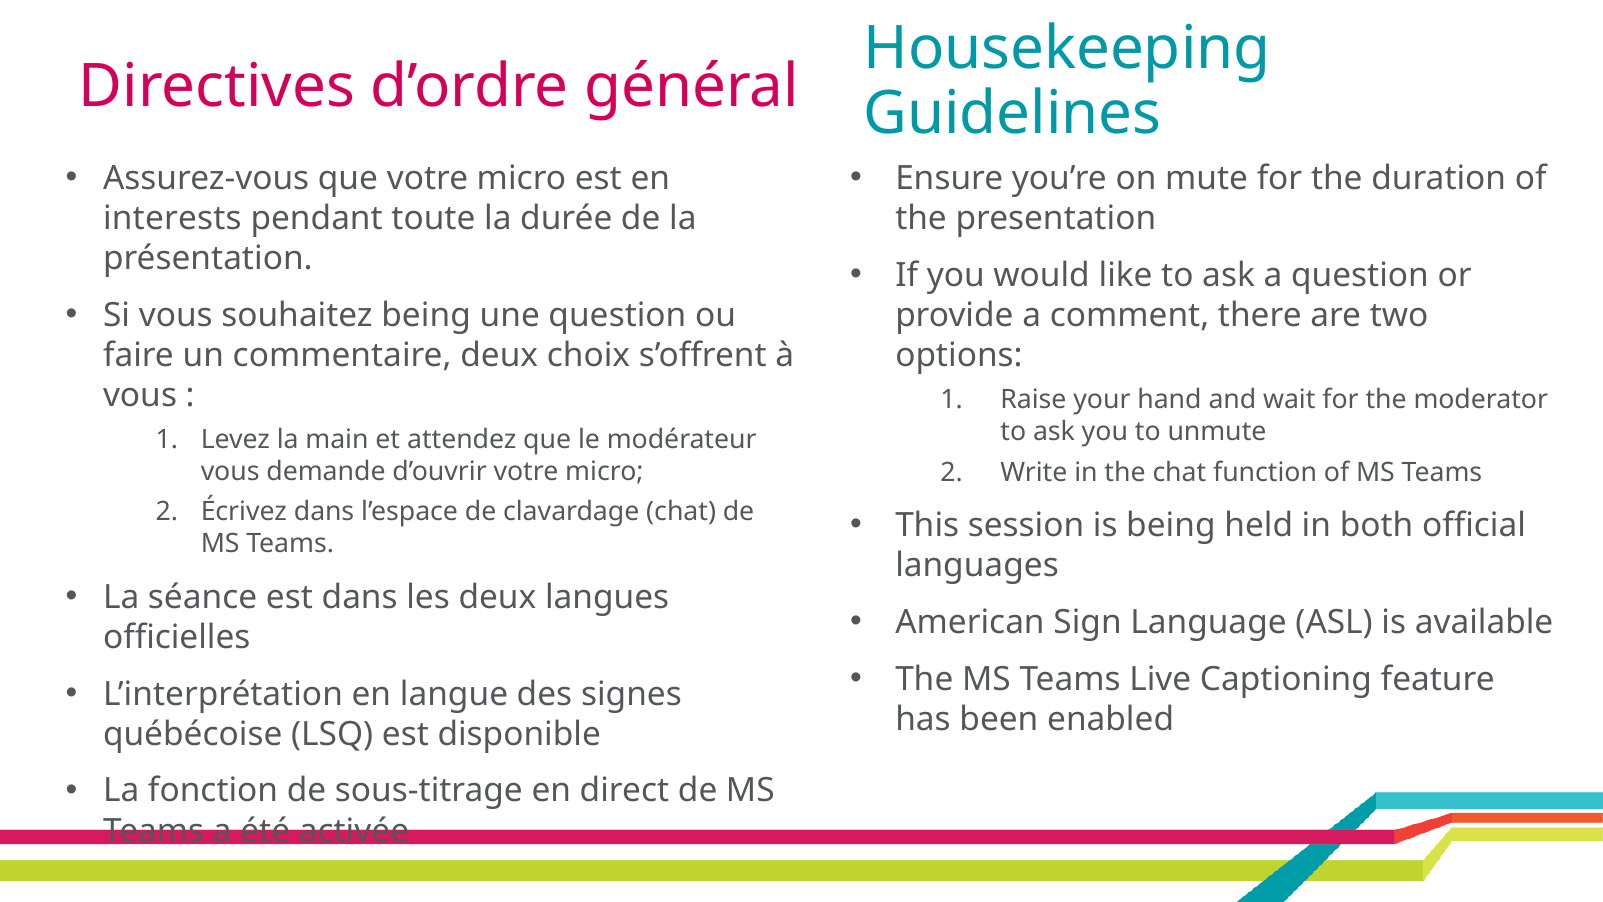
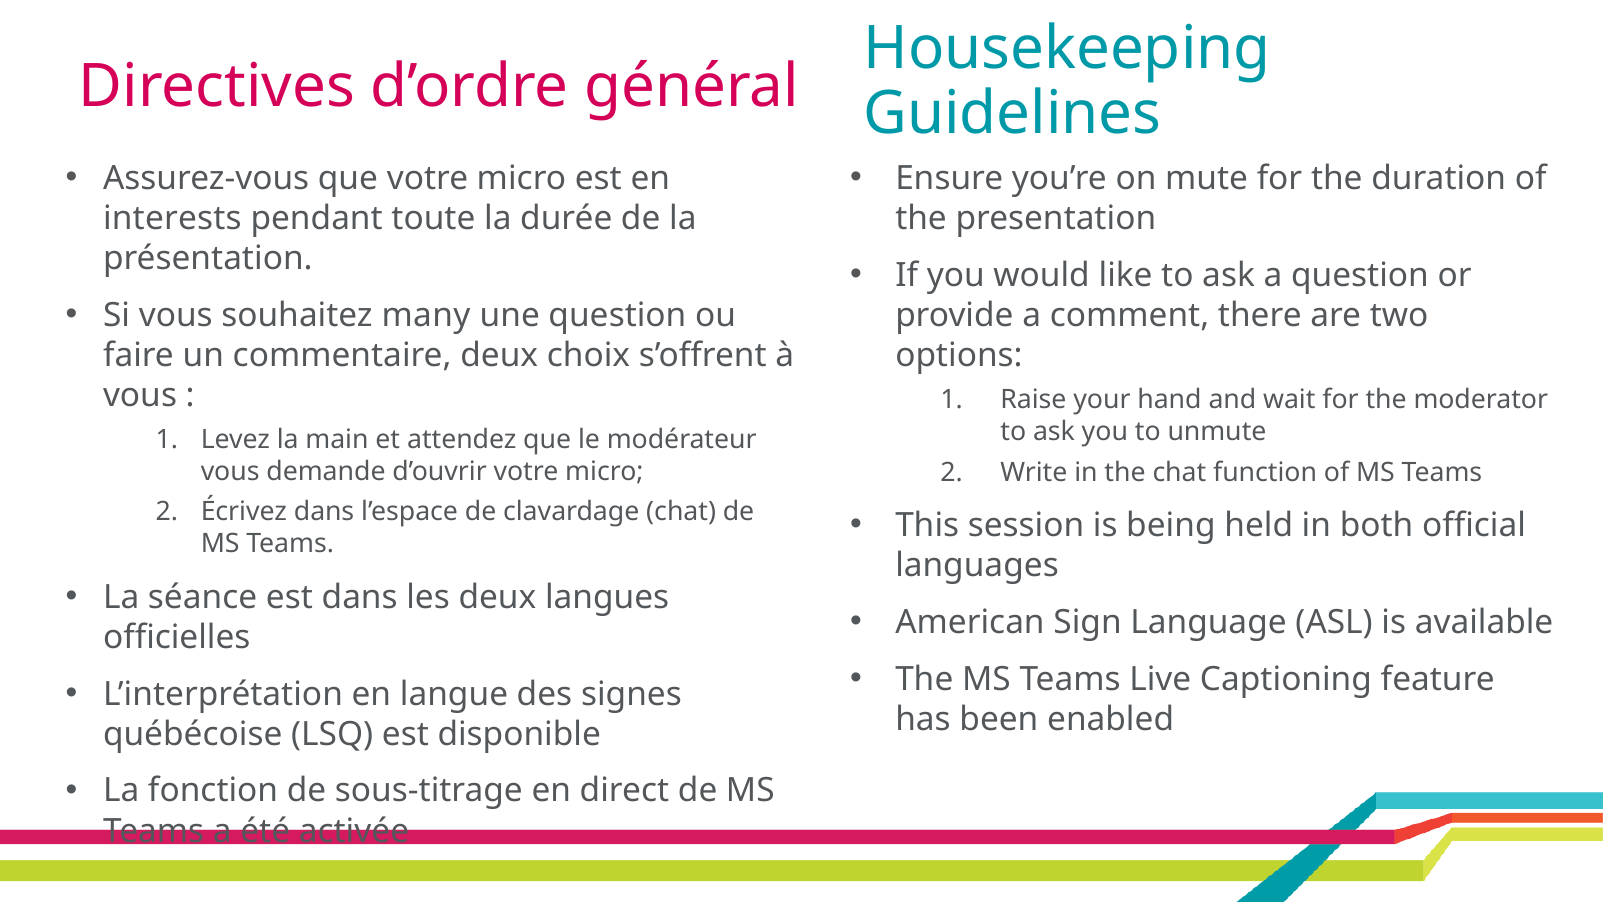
souhaitez being: being -> many
